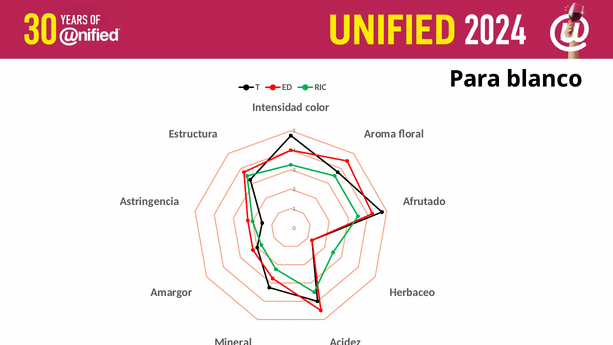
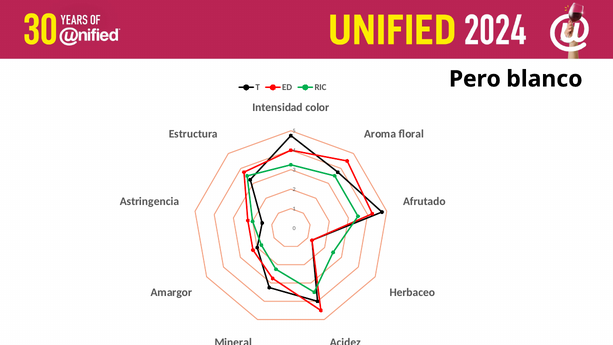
Para: Para -> Pero
